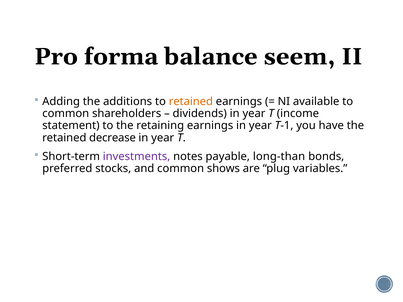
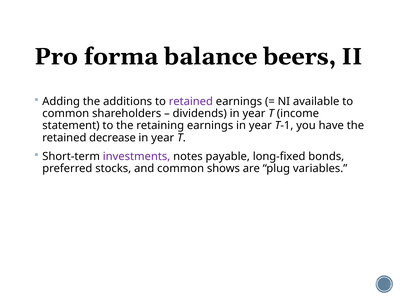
seem: seem -> beers
retained at (191, 101) colour: orange -> purple
long-than: long-than -> long-fixed
